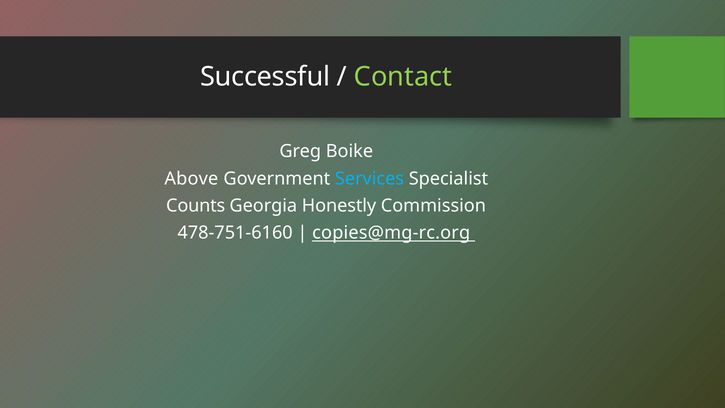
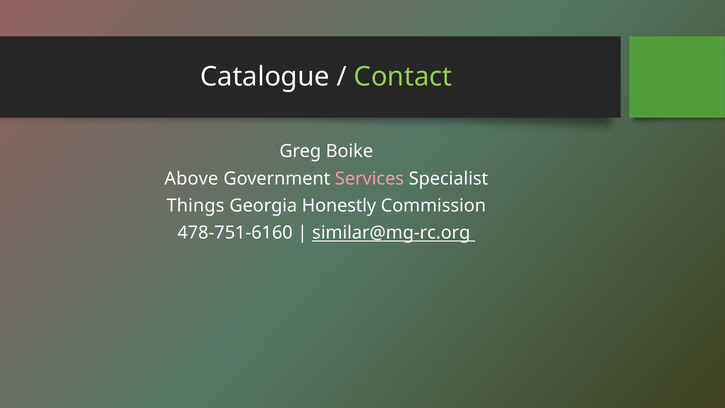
Successful: Successful -> Catalogue
Services colour: light blue -> pink
Counts: Counts -> Things
copies@mg-rc.org: copies@mg-rc.org -> similar@mg-rc.org
